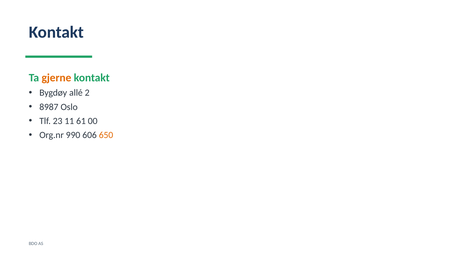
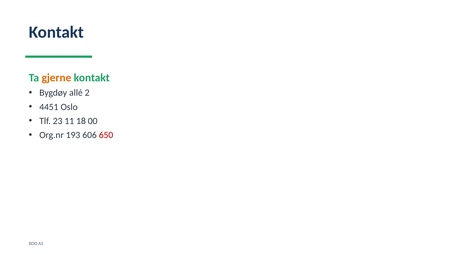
8987: 8987 -> 4451
61: 61 -> 18
990: 990 -> 193
650 colour: orange -> red
